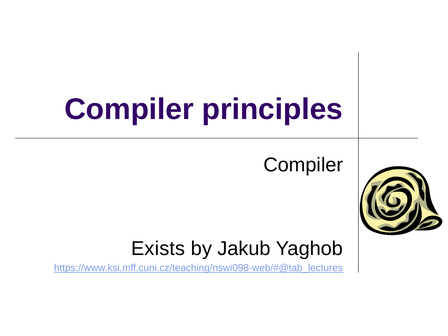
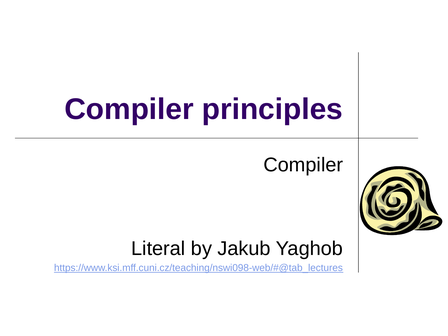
Exists: Exists -> Literal
